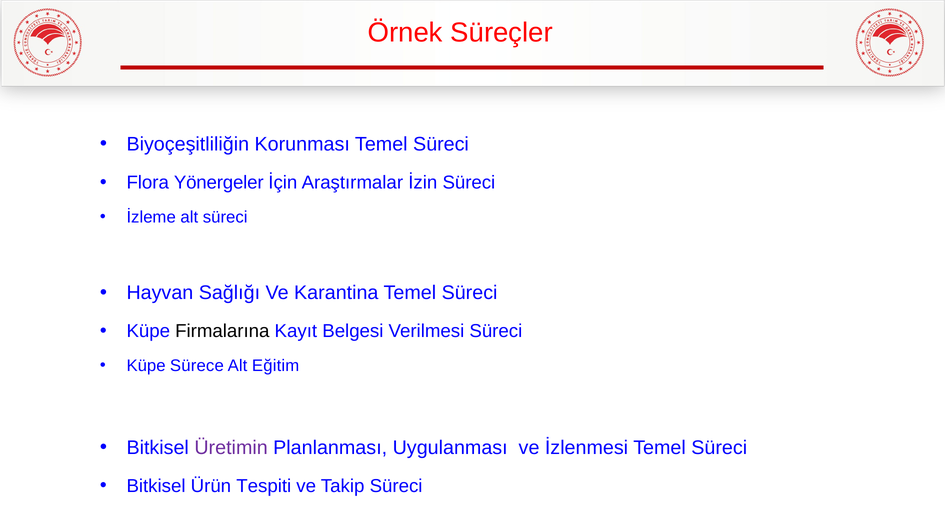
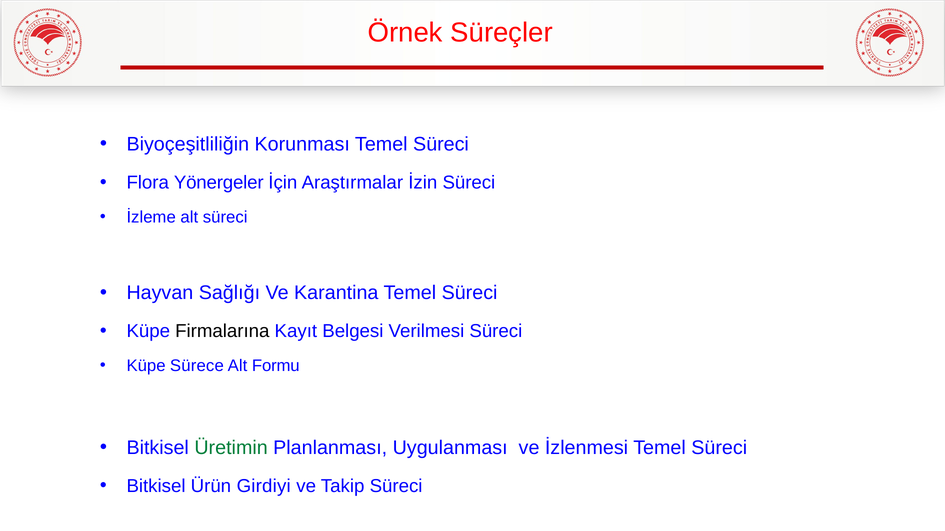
Eğitim: Eğitim -> Formu
Üretimin colour: purple -> green
Tespiti: Tespiti -> Girdiyi
